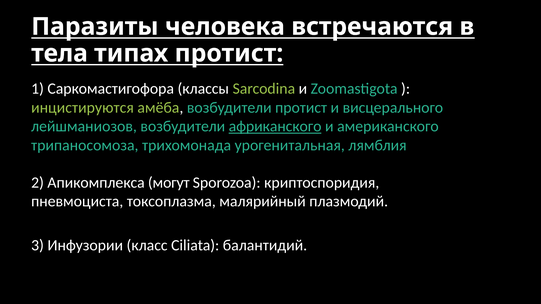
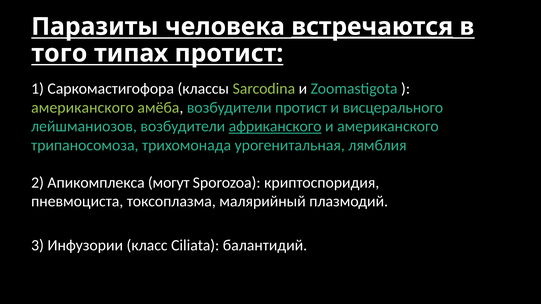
встречаются underline: none -> present
тела: тела -> того
инцистируются at (82, 108): инцистируются -> американского
